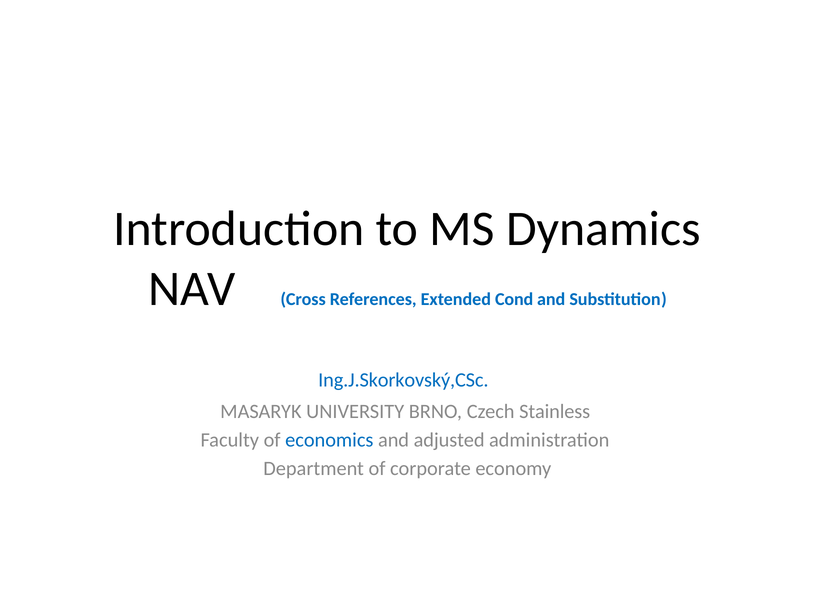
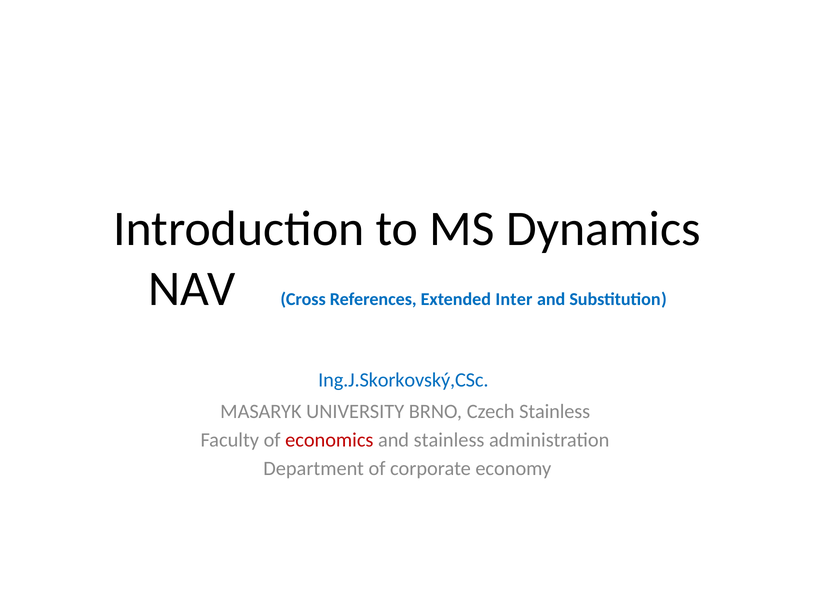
Cond: Cond -> Inter
economics colour: blue -> red
and adjusted: adjusted -> stainless
